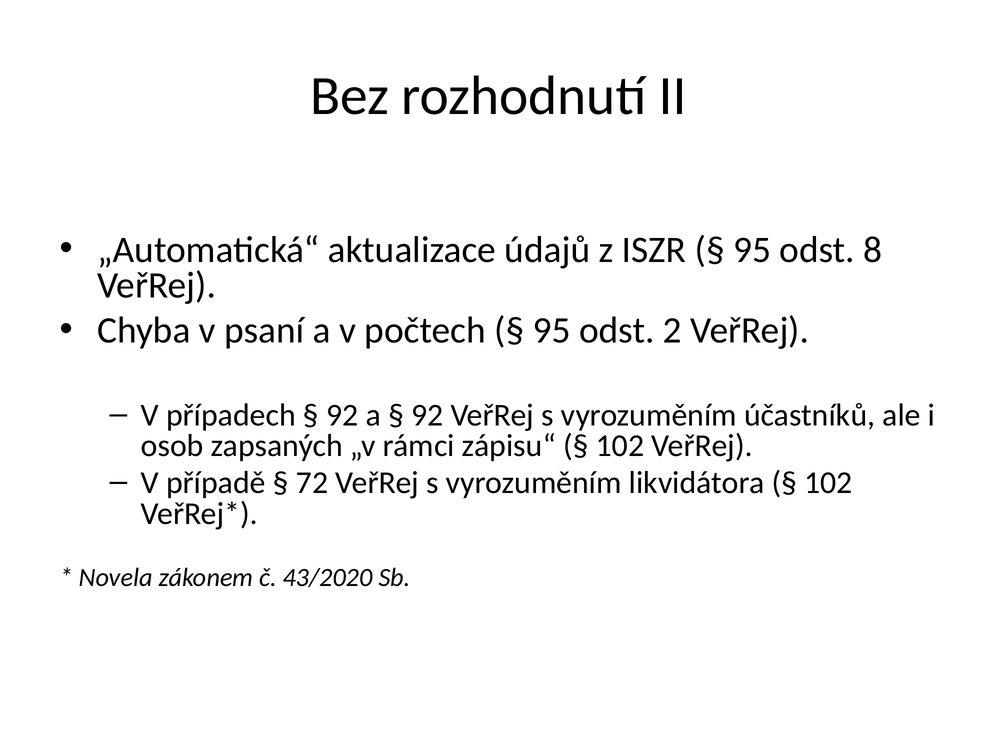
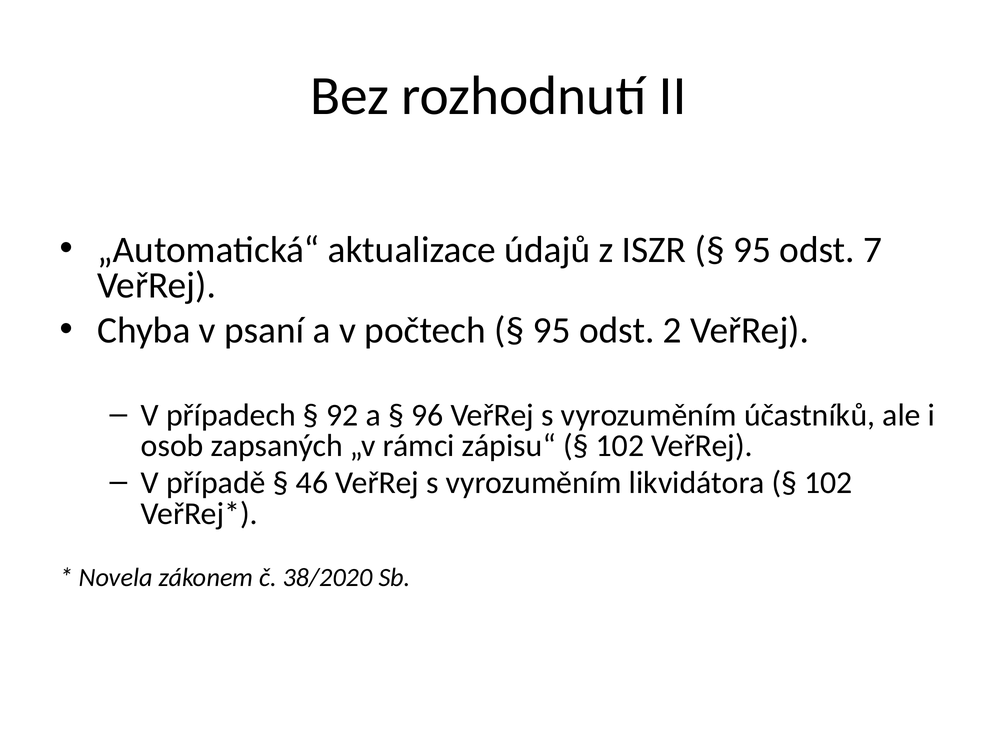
8: 8 -> 7
92 at (427, 415): 92 -> 96
72: 72 -> 46
43/2020: 43/2020 -> 38/2020
